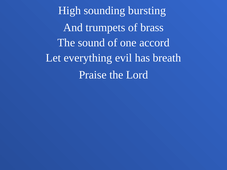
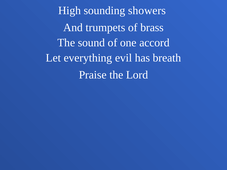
bursting: bursting -> showers
